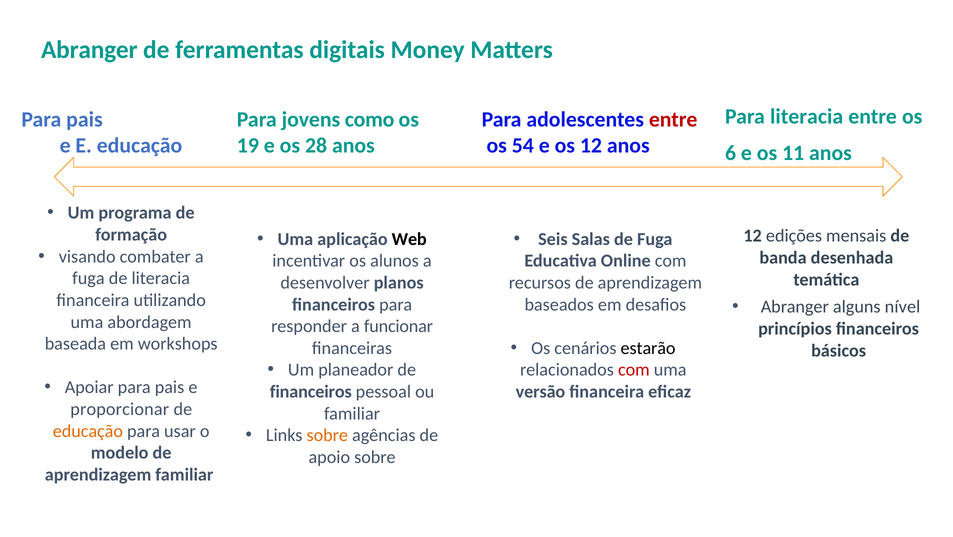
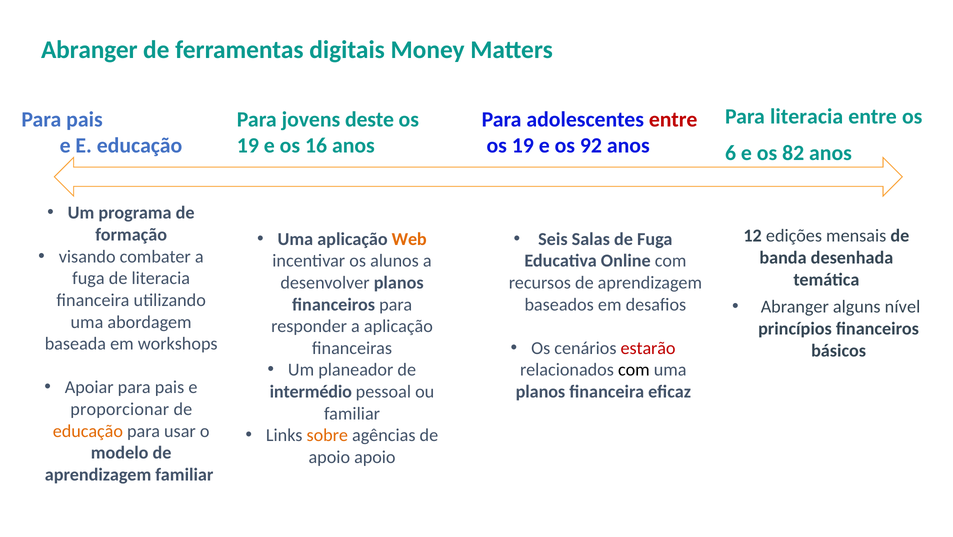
como: como -> deste
28: 28 -> 16
54 at (523, 145): 54 -> 19
os 12: 12 -> 92
11: 11 -> 82
Web colour: black -> orange
a funcionar: funcionar -> aplicação
estarão colour: black -> red
com at (634, 370) colour: red -> black
financeiros at (311, 391): financeiros -> intermédio
versão at (540, 391): versão -> planos
apoio sobre: sobre -> apoio
